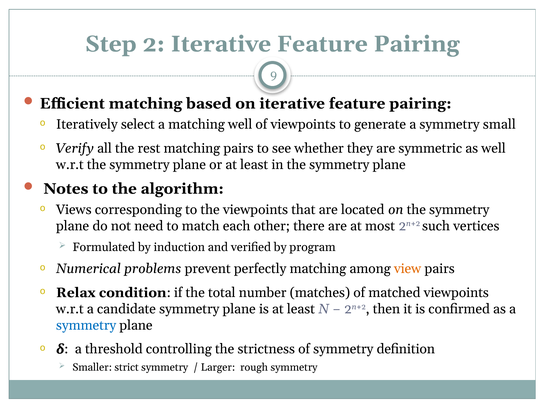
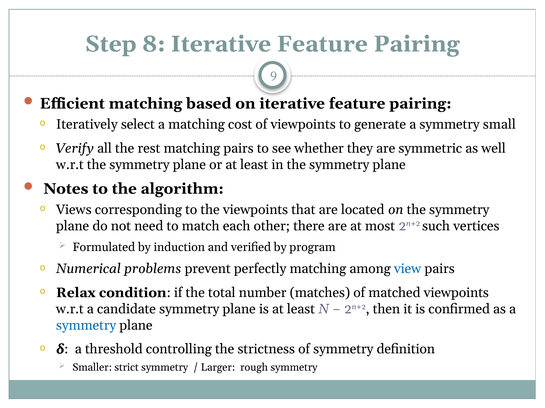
2: 2 -> 8
matching well: well -> cost
view colour: orange -> blue
